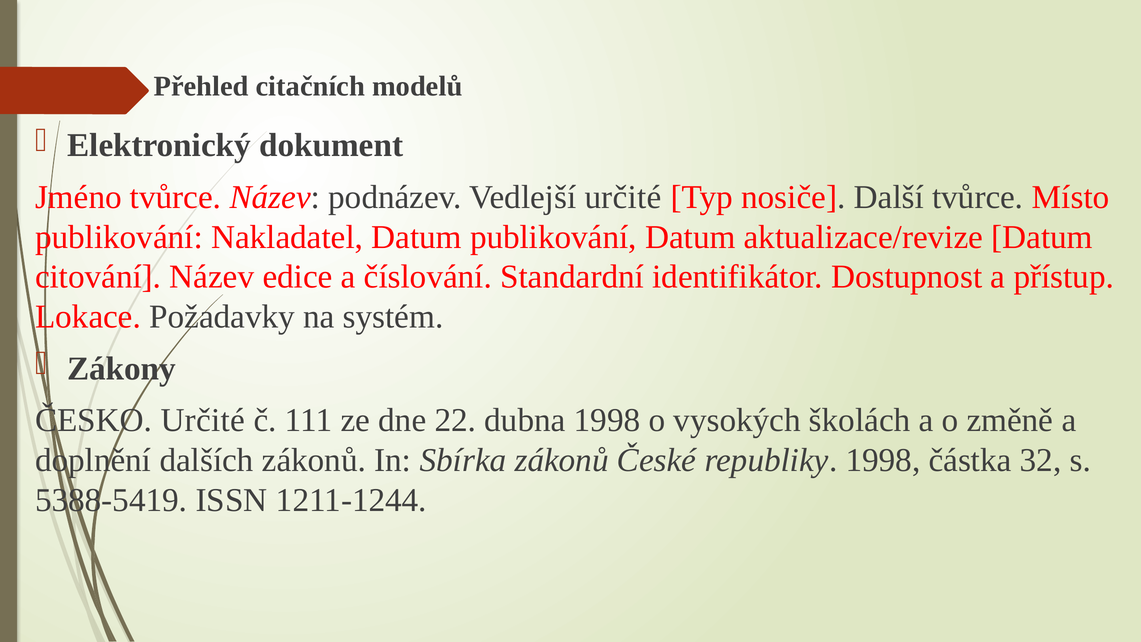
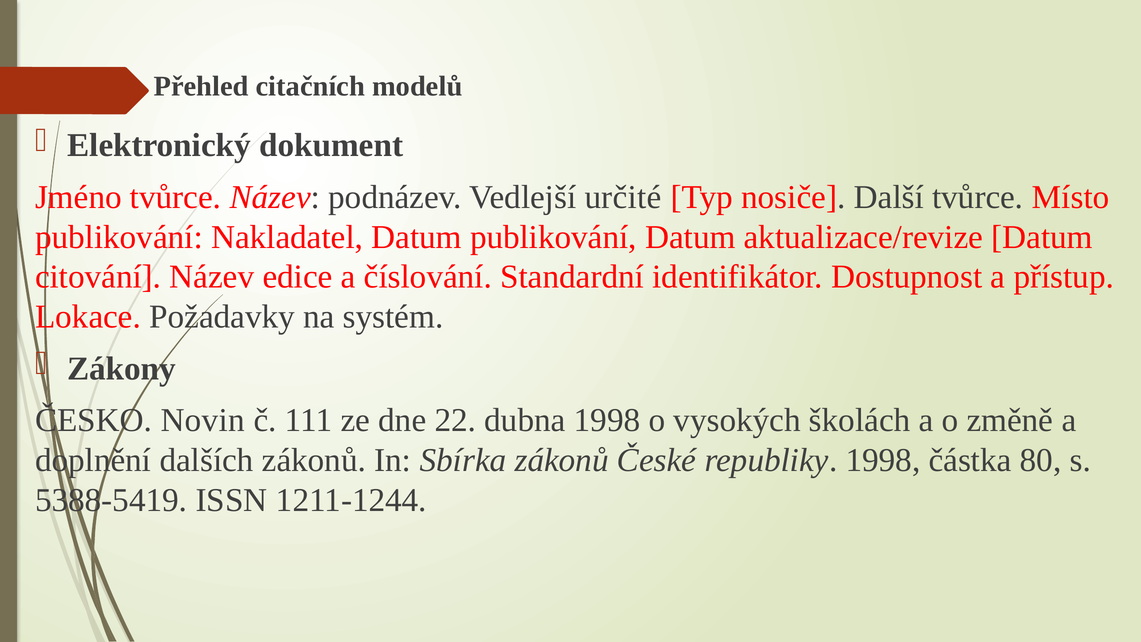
ČESKO Určité: Určité -> Novin
32: 32 -> 80
